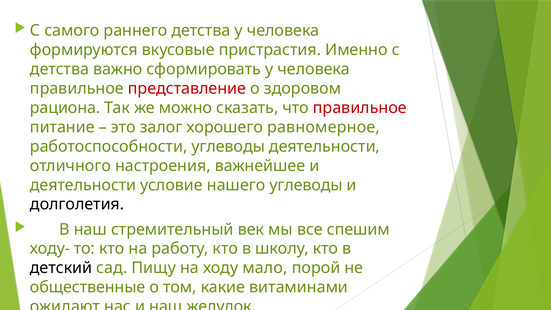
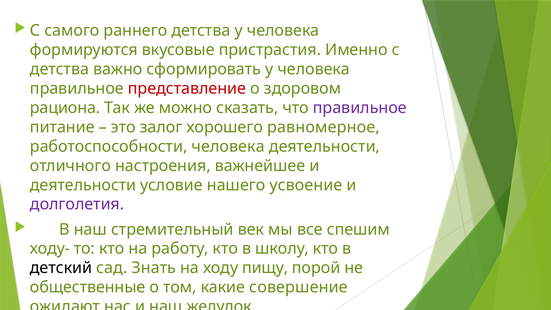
правильное at (360, 108) colour: red -> purple
работоспособности углеводы: углеводы -> человека
нашего углеводы: углеводы -> усвоение
долголетия colour: black -> purple
Пищу: Пищу -> Знать
мало: мало -> пищу
витаминами: витаминами -> совершение
